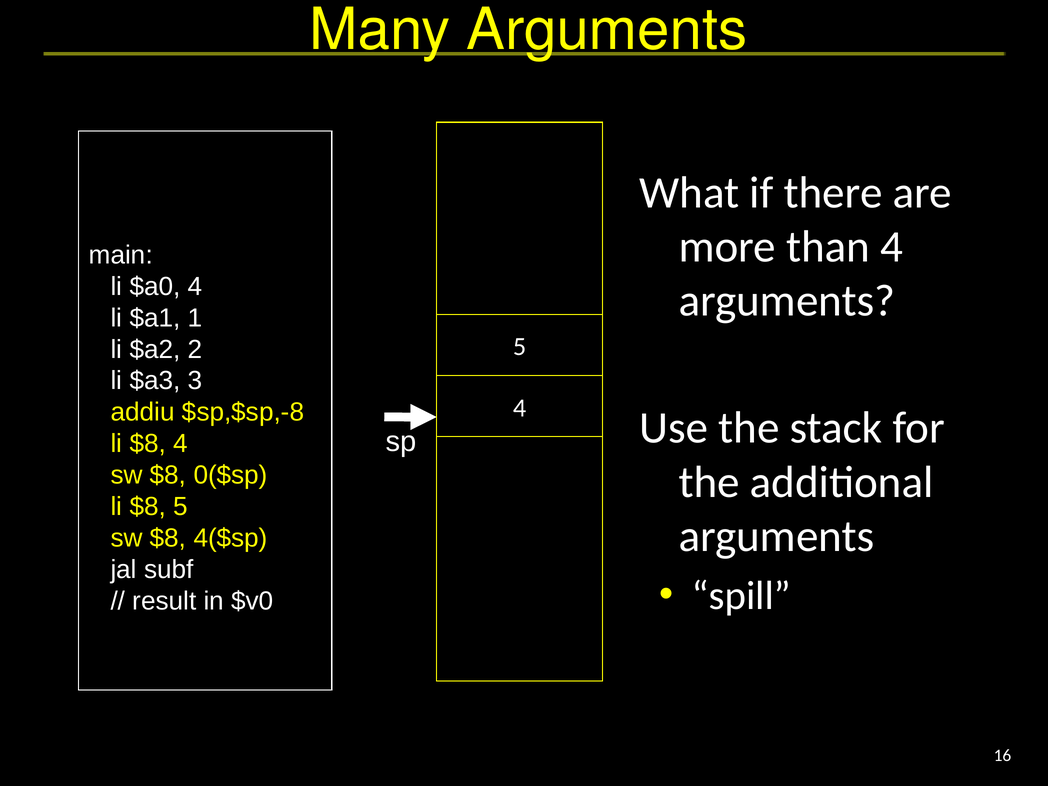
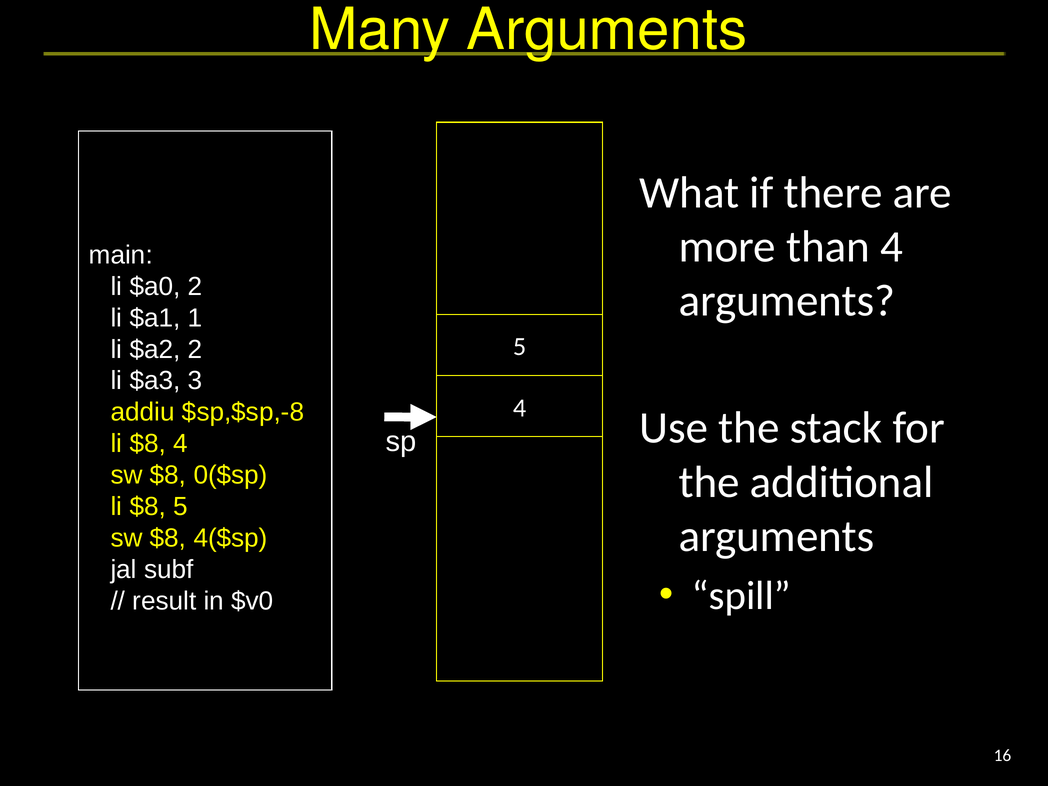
$a0 4: 4 -> 2
